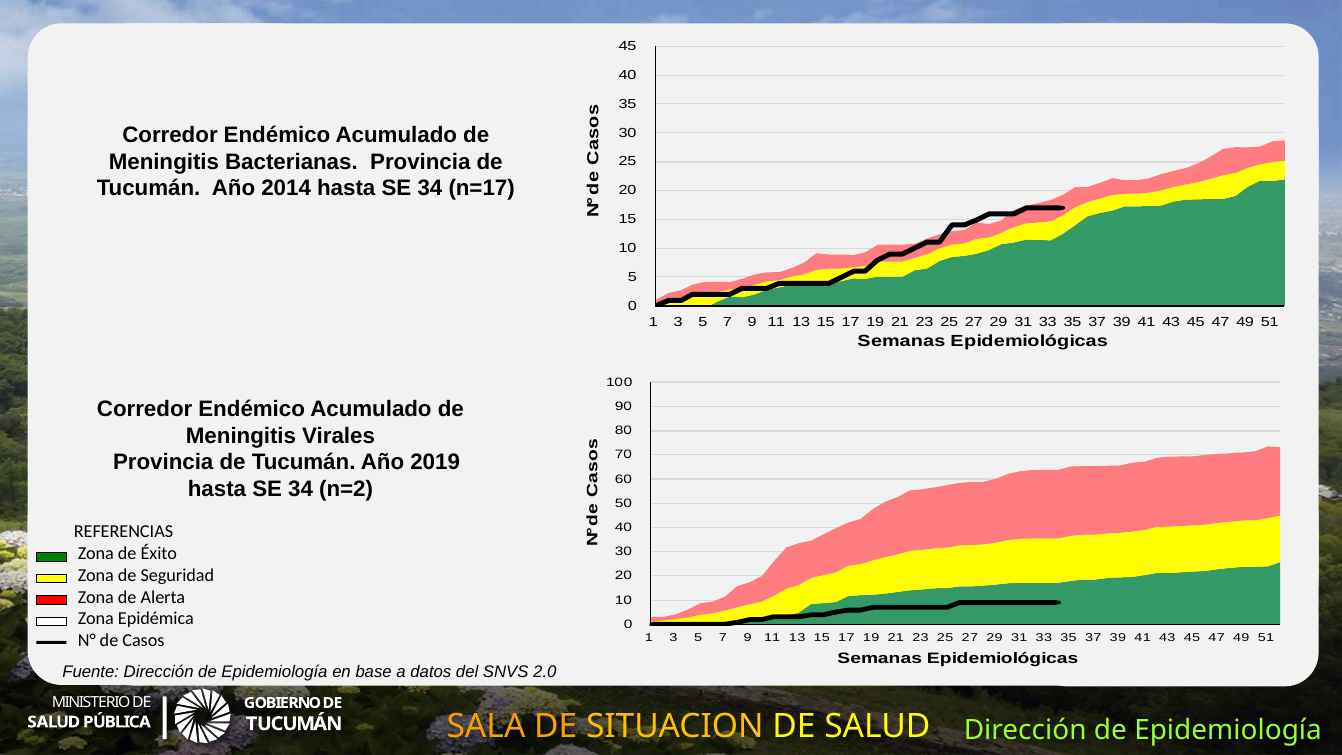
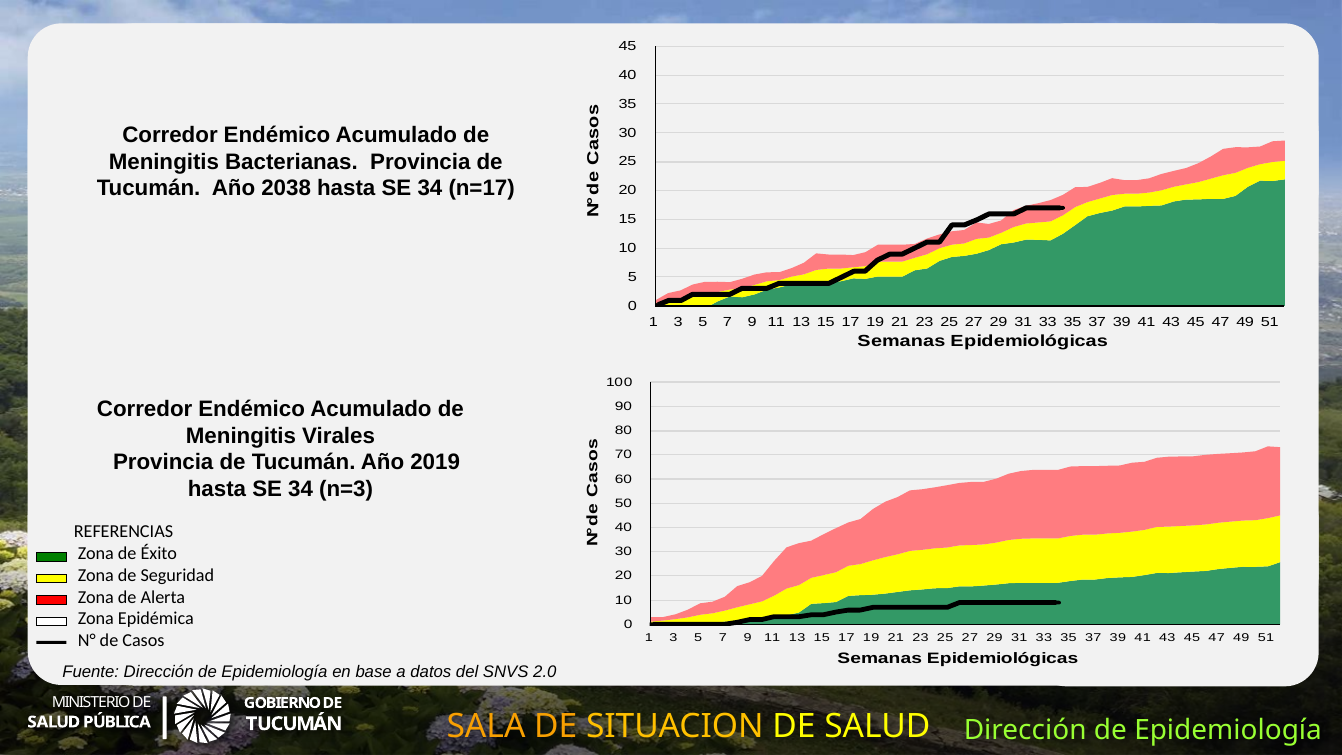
2014: 2014 -> 2038
n=2: n=2 -> n=3
